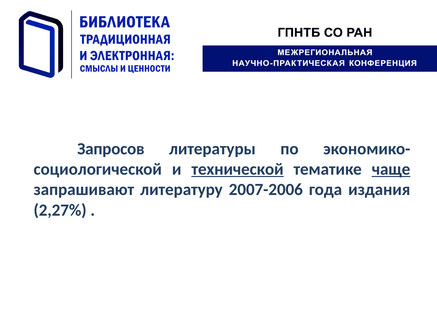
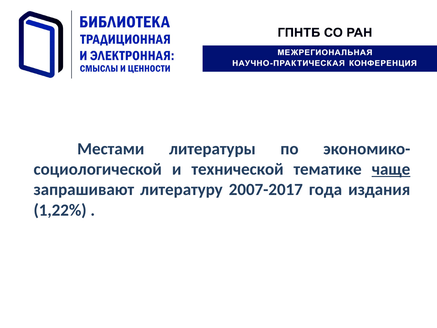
Запросов: Запросов -> Местами
технической underline: present -> none
2007-2006: 2007-2006 -> 2007-2017
2,27%: 2,27% -> 1,22%
